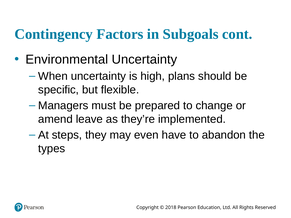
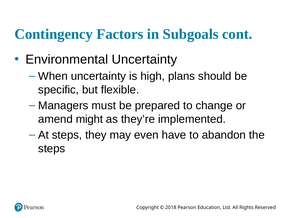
leave: leave -> might
types at (52, 149): types -> steps
